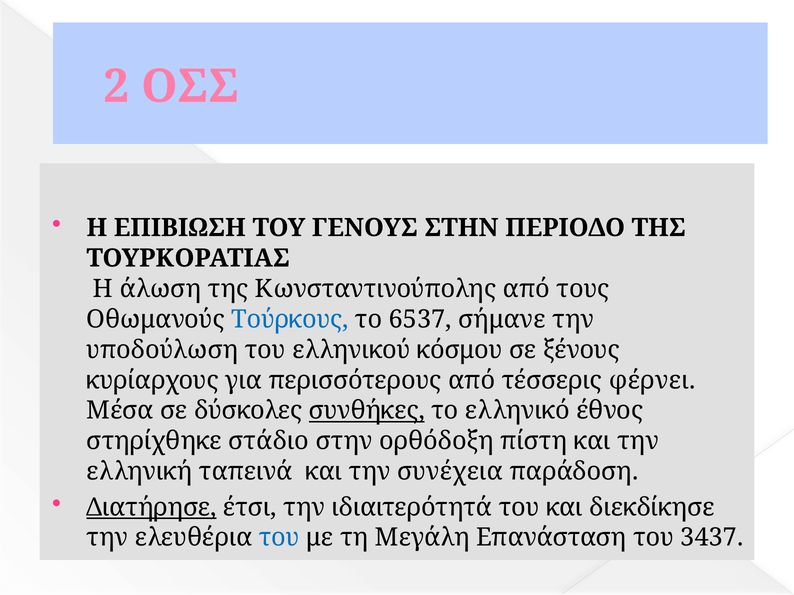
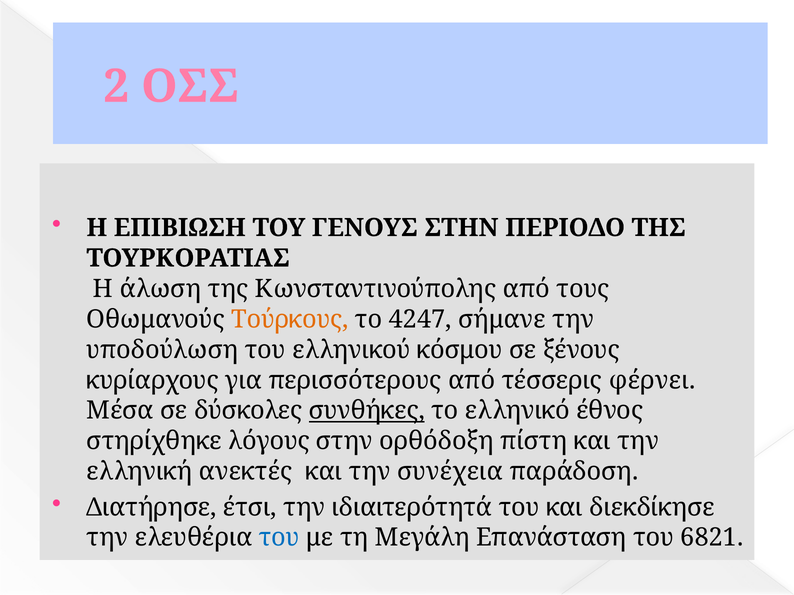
Τούρκους colour: blue -> orange
6537: 6537 -> 4247
στάδιο: στάδιο -> λόγους
ταπεινά: ταπεινά -> ανεκτές
Διατήρησε underline: present -> none
3437: 3437 -> 6821
